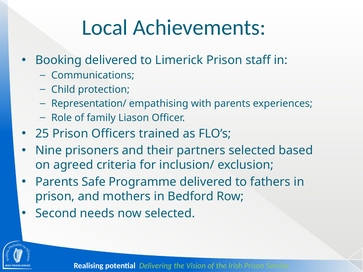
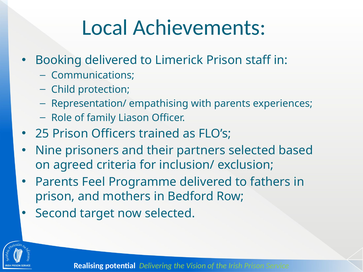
Safe: Safe -> Feel
needs: needs -> target
